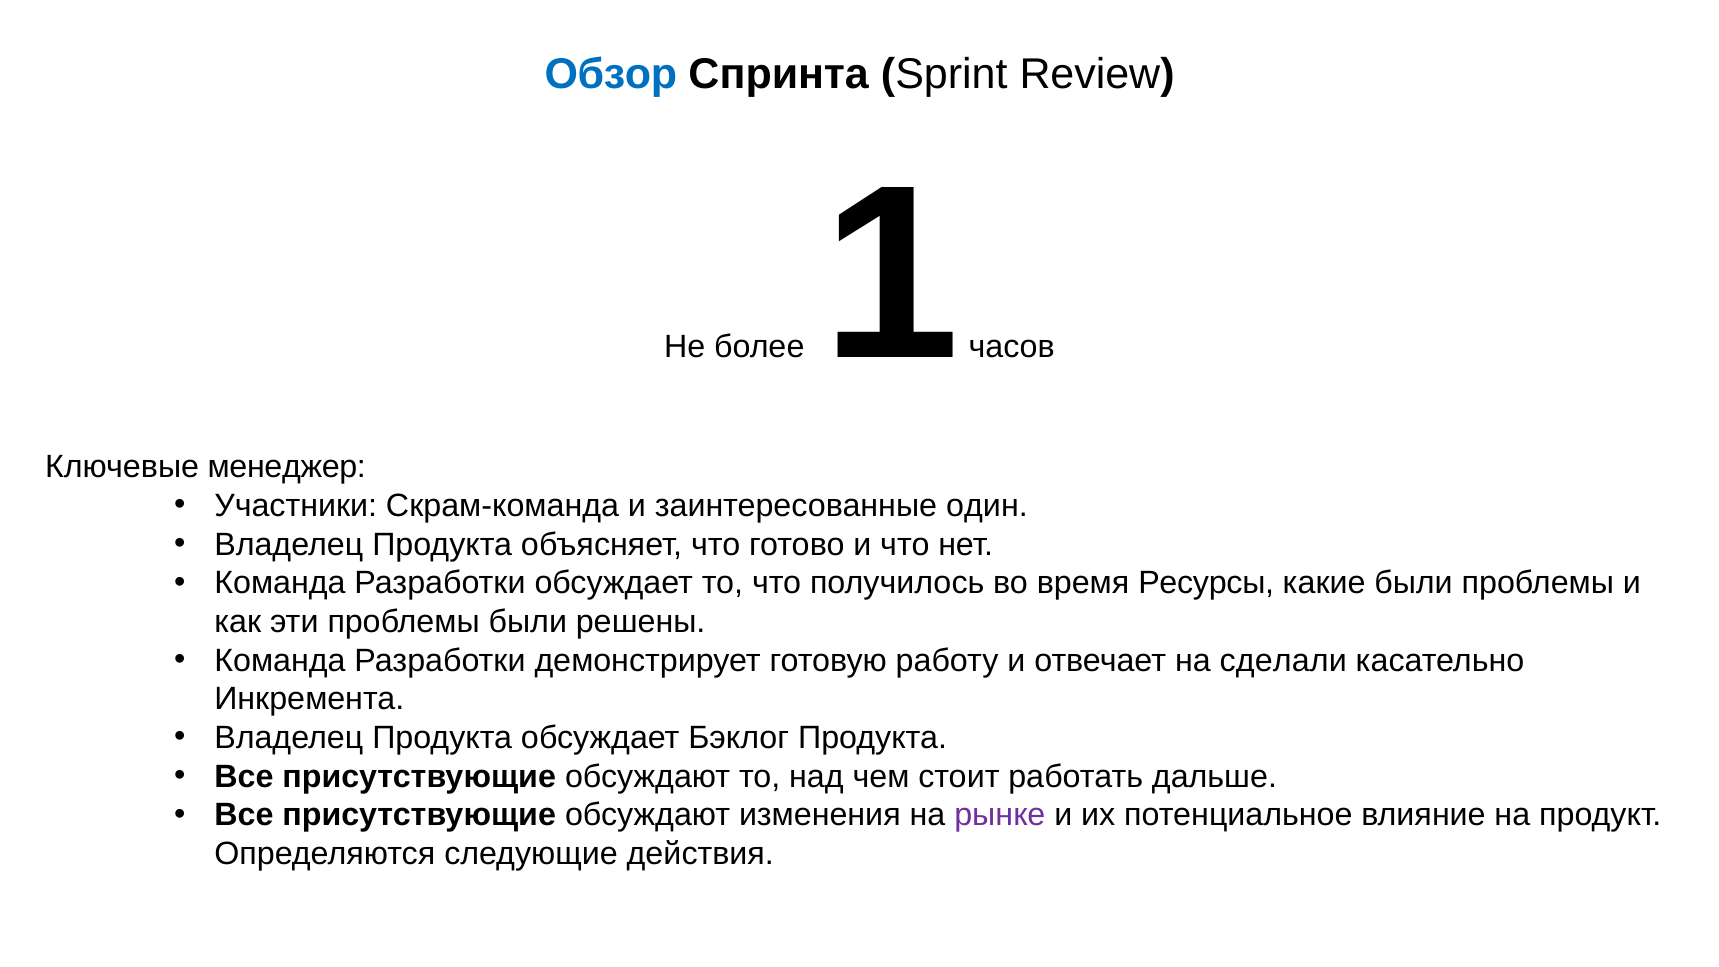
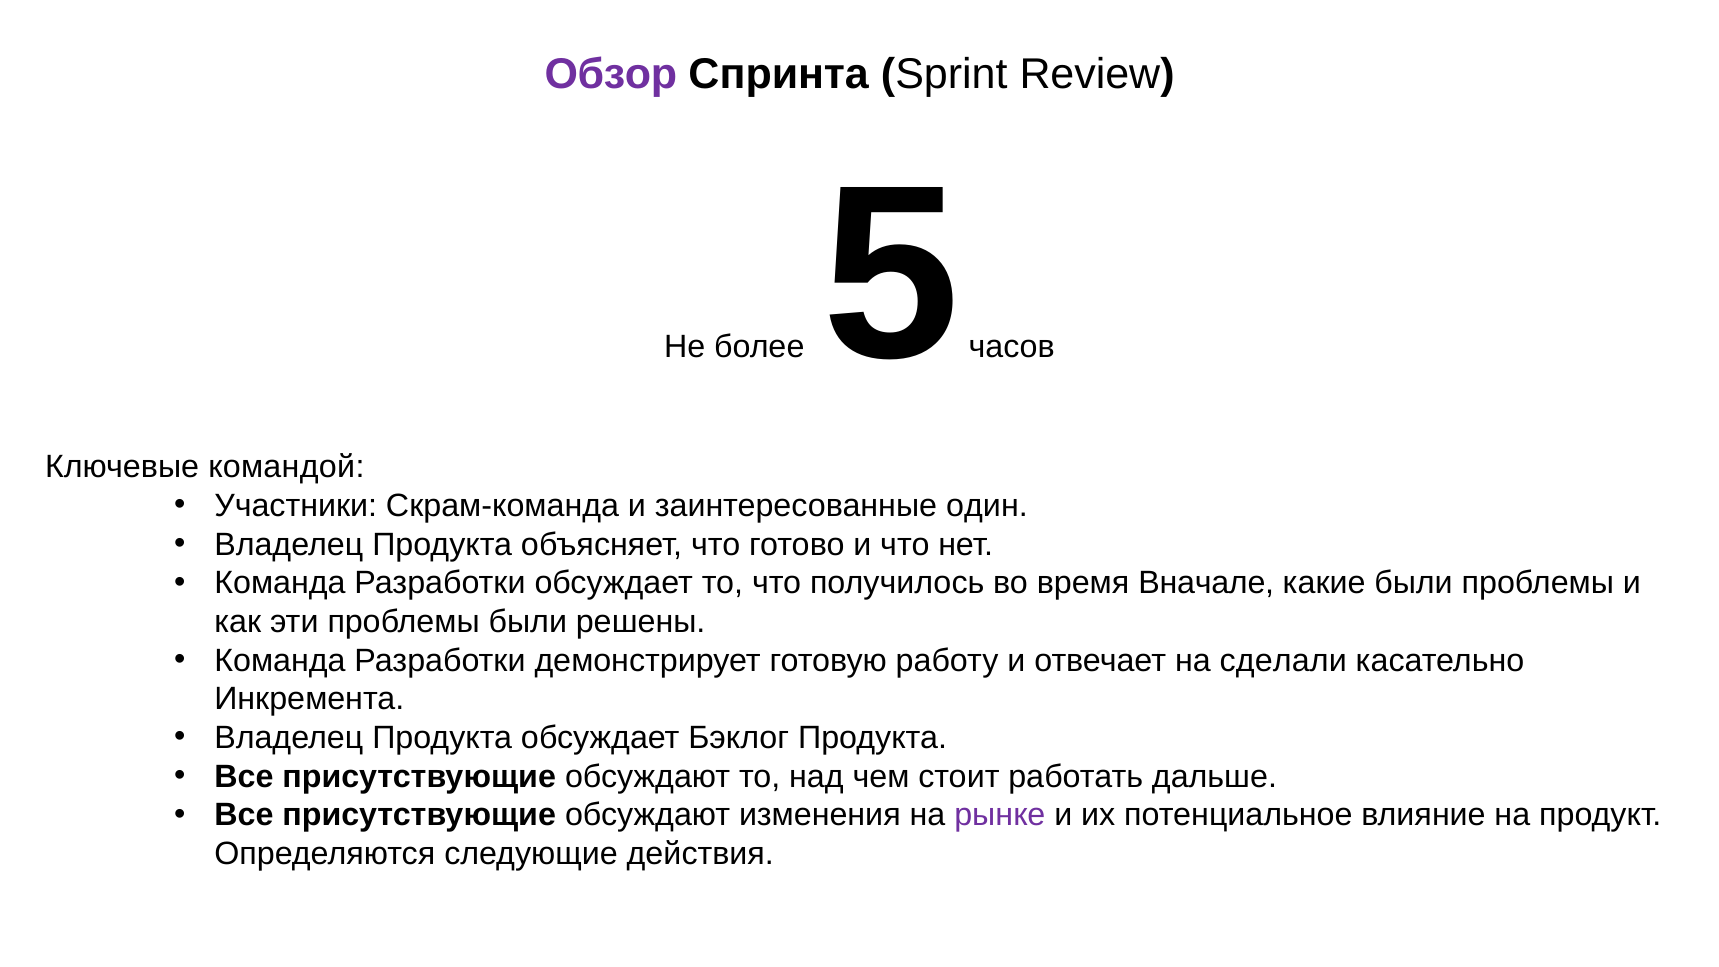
Обзор colour: blue -> purple
1: 1 -> 5
менеджер: менеджер -> командой
Ресурсы: Ресурсы -> Вначале
